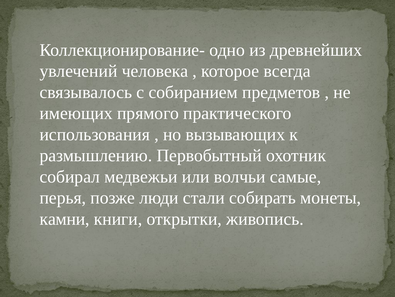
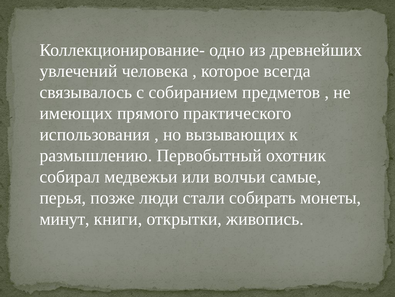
камни: камни -> минут
